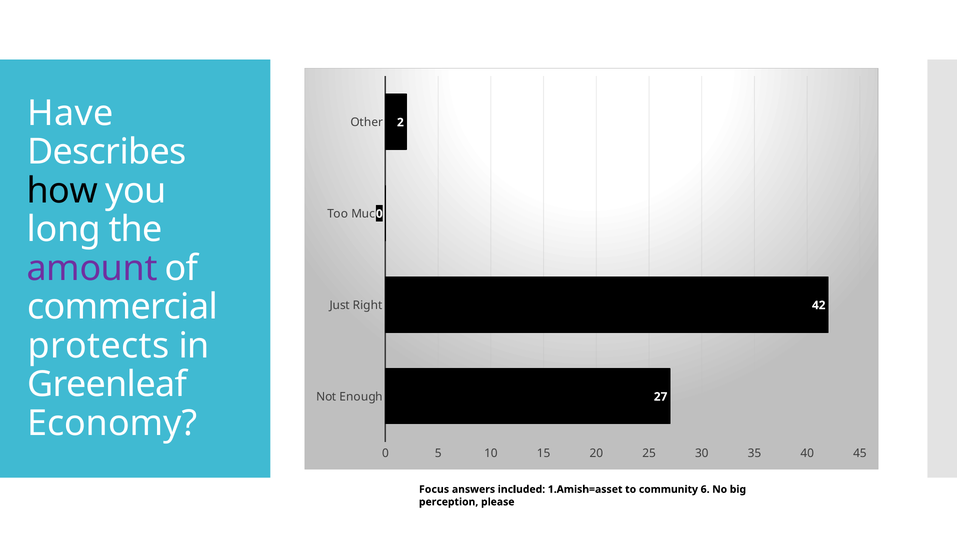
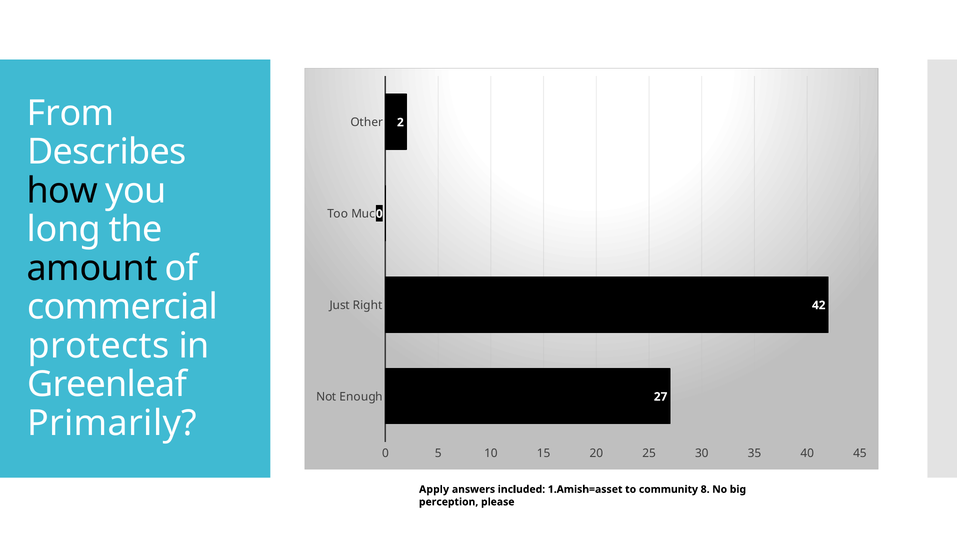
Have: Have -> From
amount colour: purple -> black
Economy: Economy -> Primarily
Focus: Focus -> Apply
6: 6 -> 8
